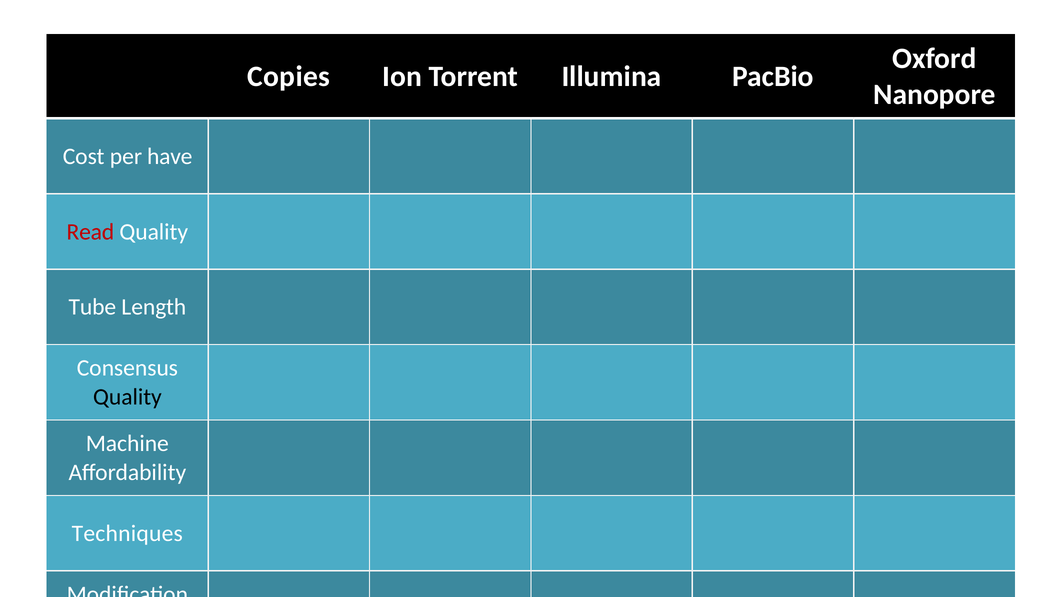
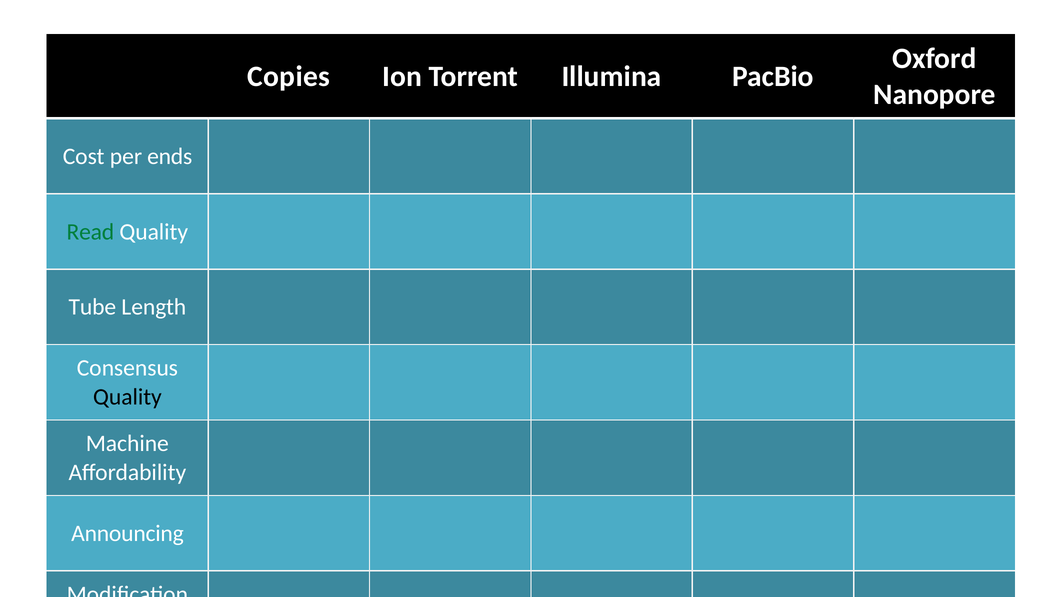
have: have -> ends
Read colour: red -> green
Techniques: Techniques -> Announcing
